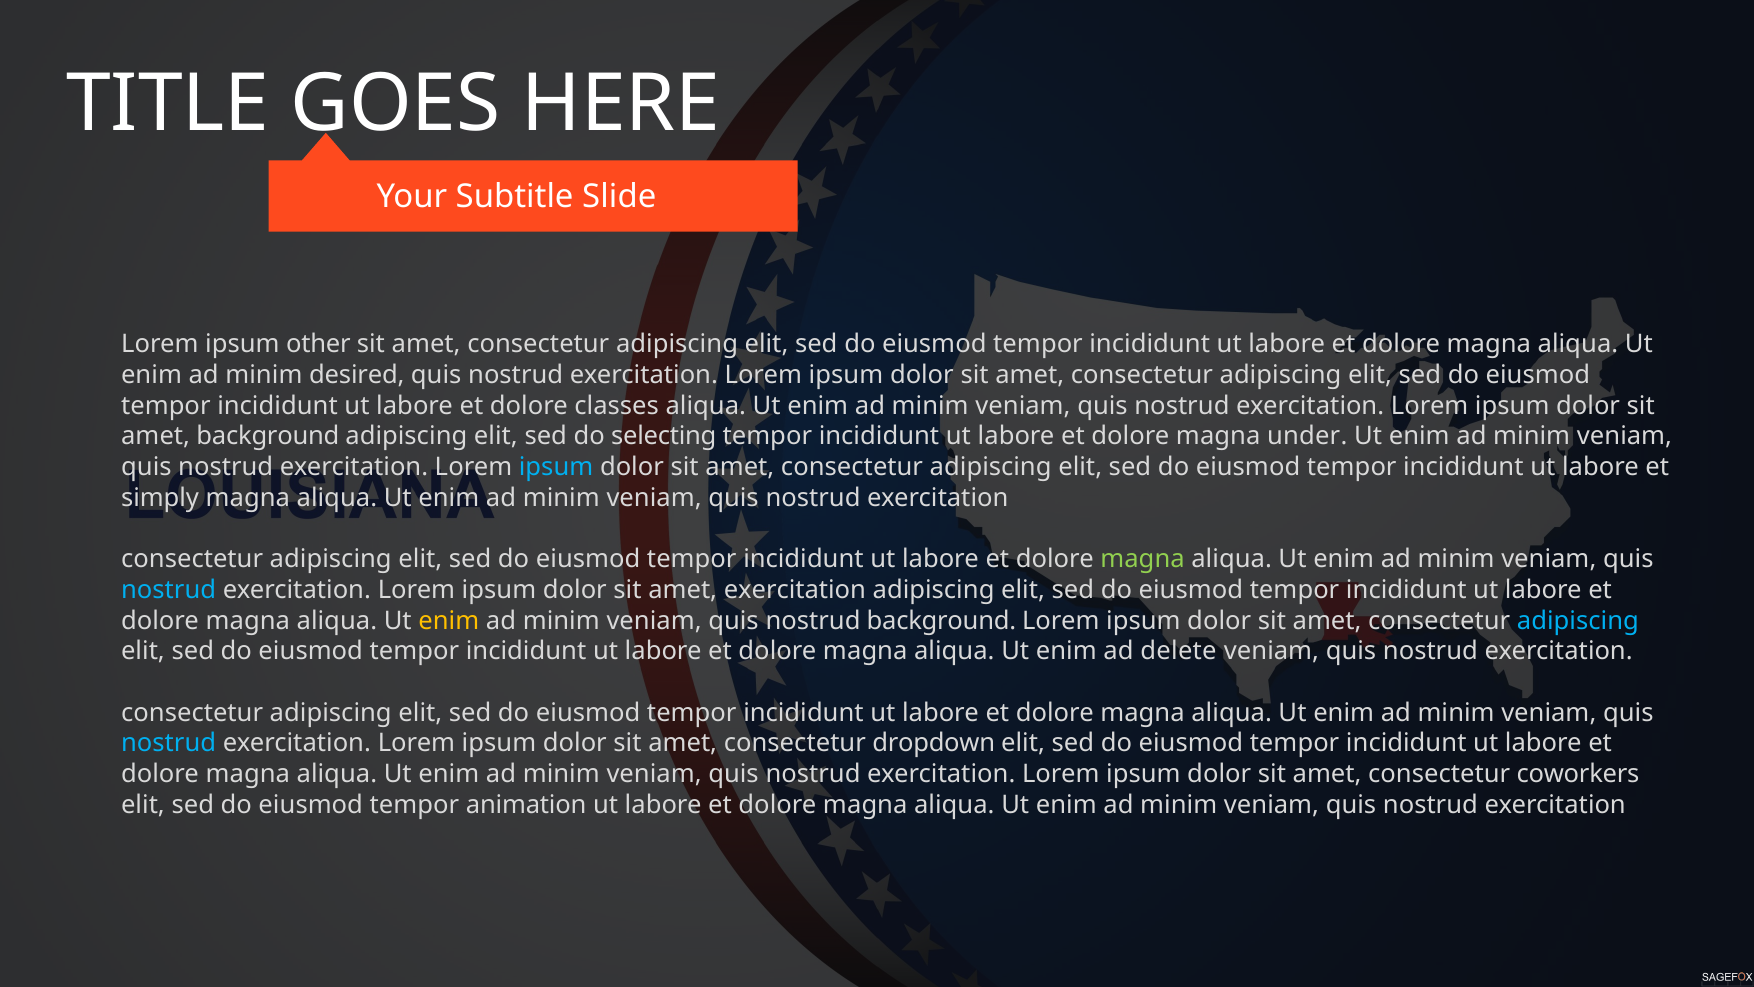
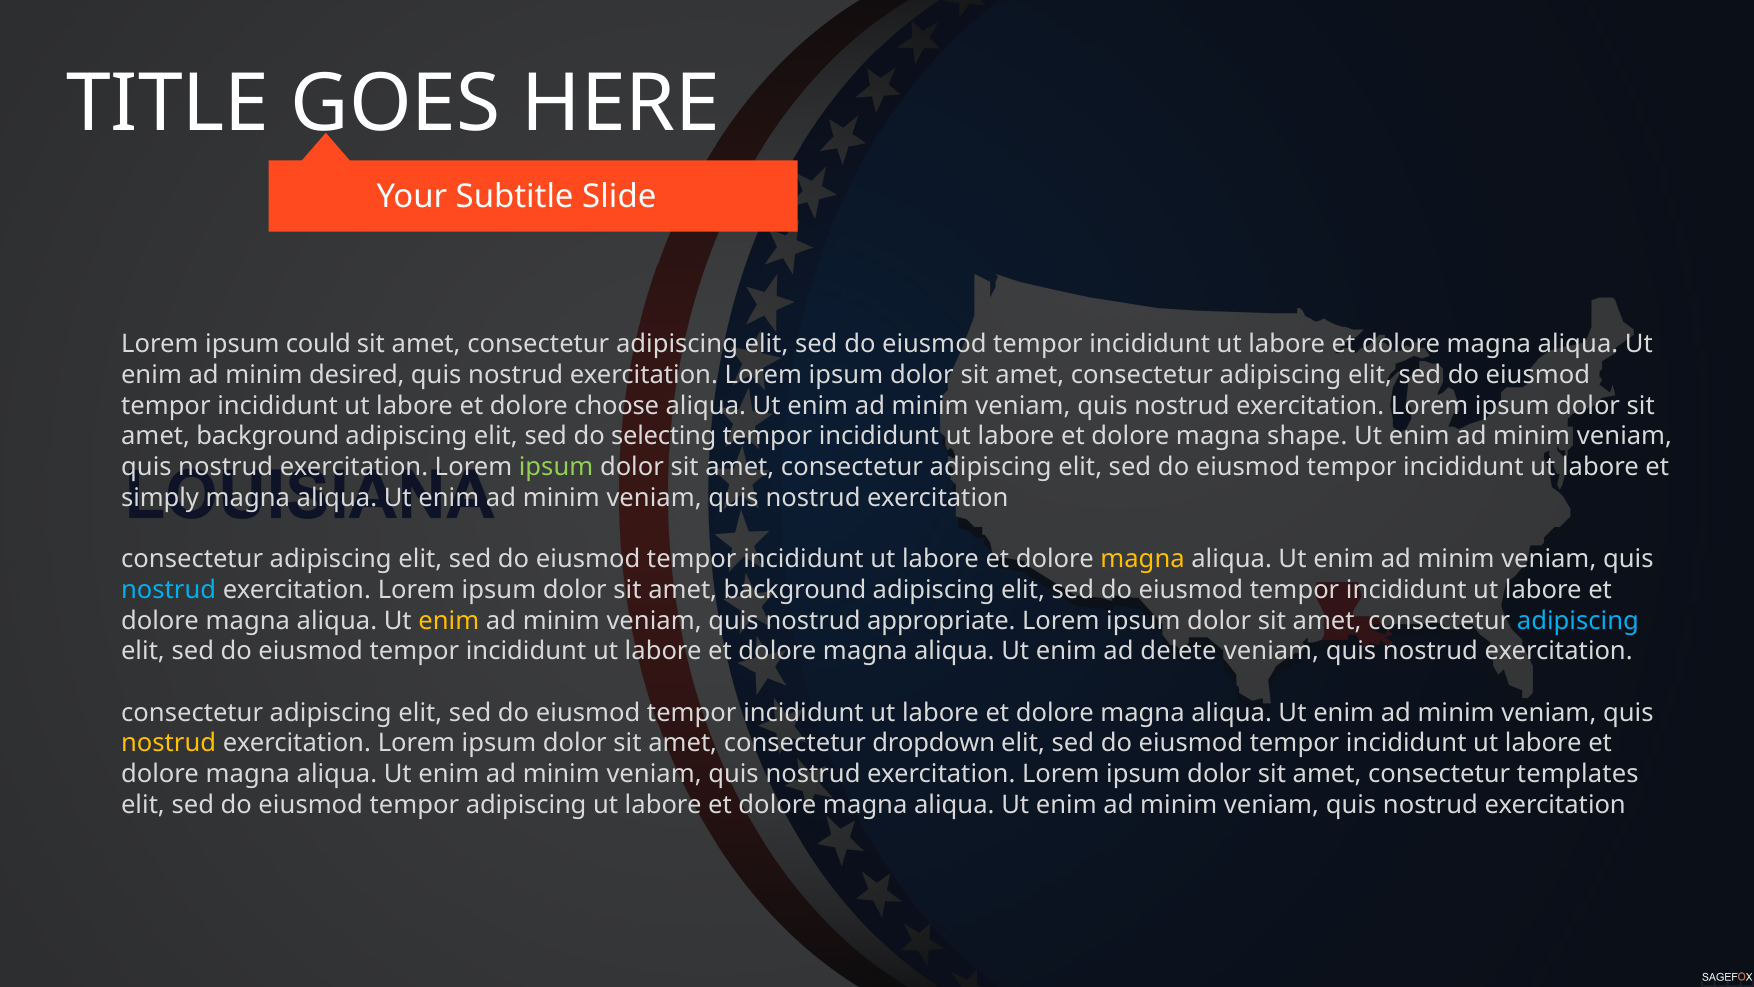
other: other -> could
classes: classes -> choose
under: under -> shape
ipsum at (556, 467) colour: light blue -> light green
magna at (1143, 559) colour: light green -> yellow
exercitation at (795, 590): exercitation -> background
nostrud background: background -> appropriate
nostrud at (169, 743) colour: light blue -> yellow
coworkers: coworkers -> templates
tempor animation: animation -> adipiscing
